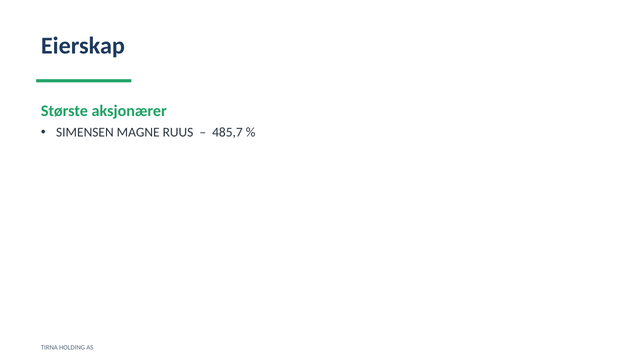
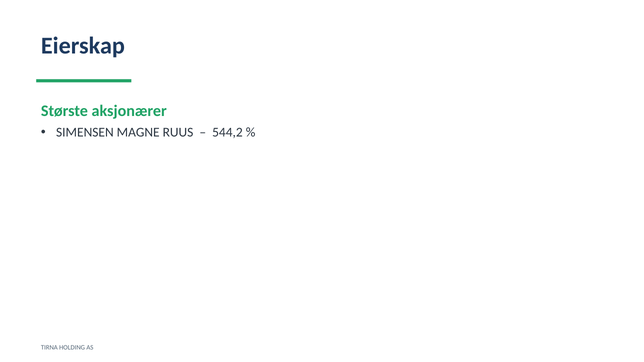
485,7: 485,7 -> 544,2
